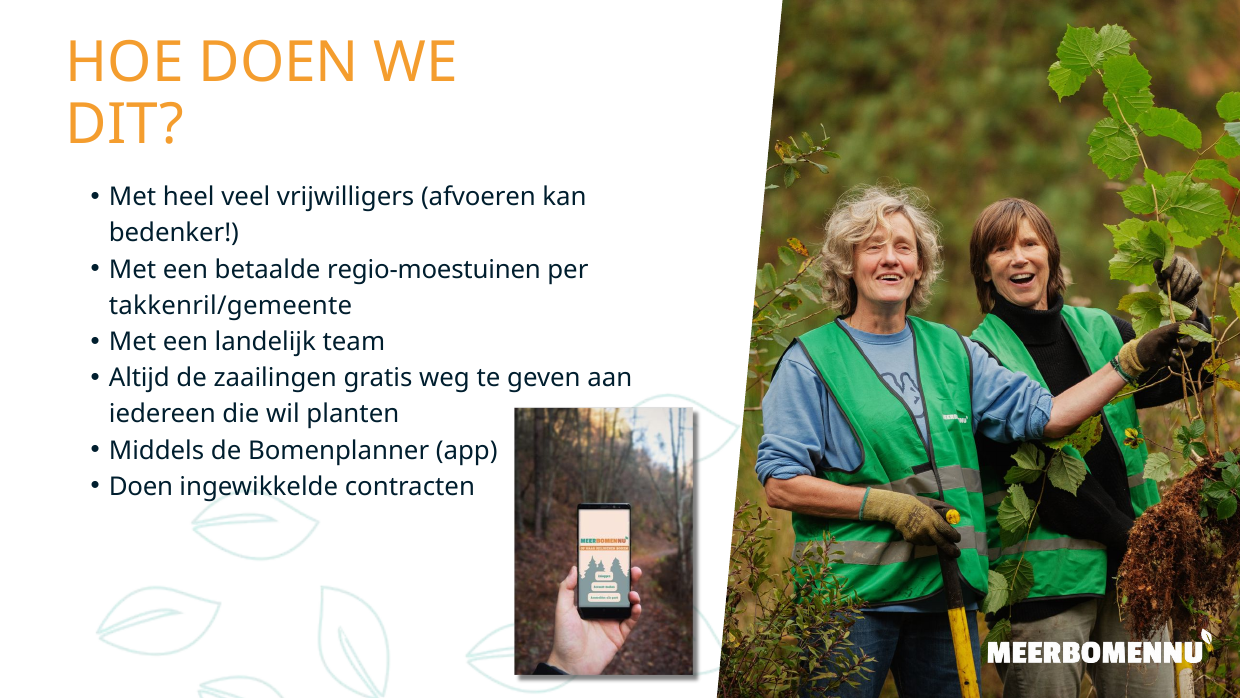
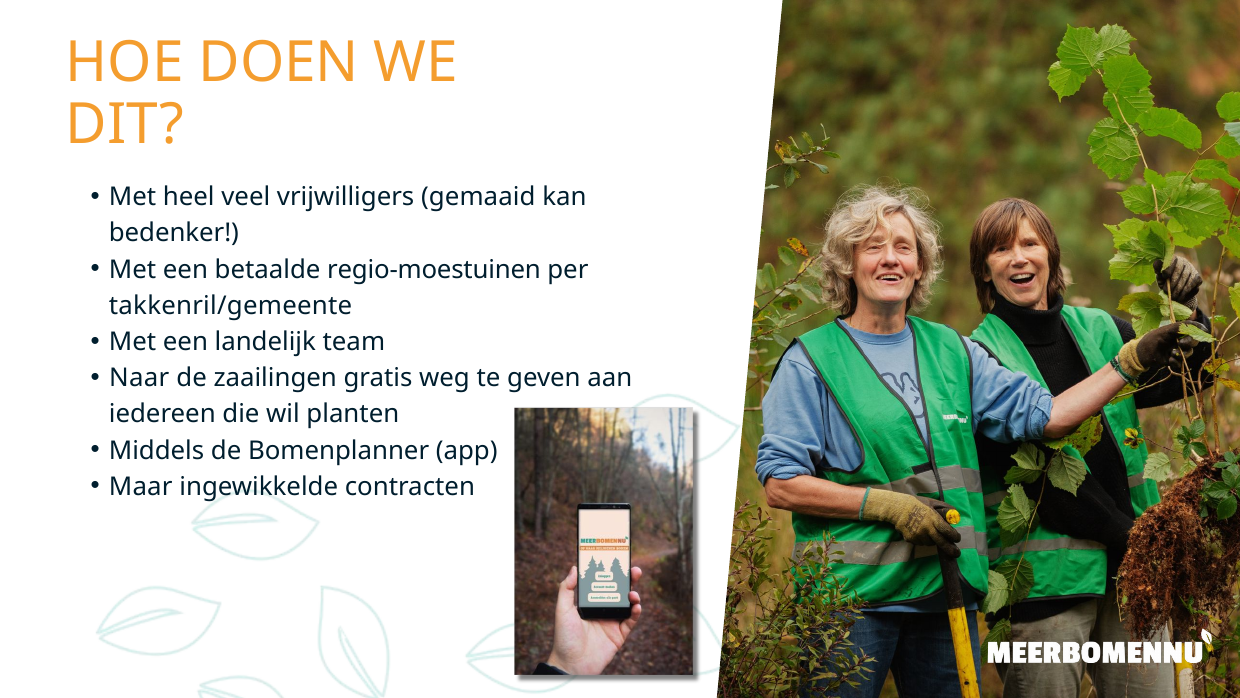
afvoeren: afvoeren -> gemaaid
Altijd: Altijd -> Naar
Doen at (141, 486): Doen -> Maar
